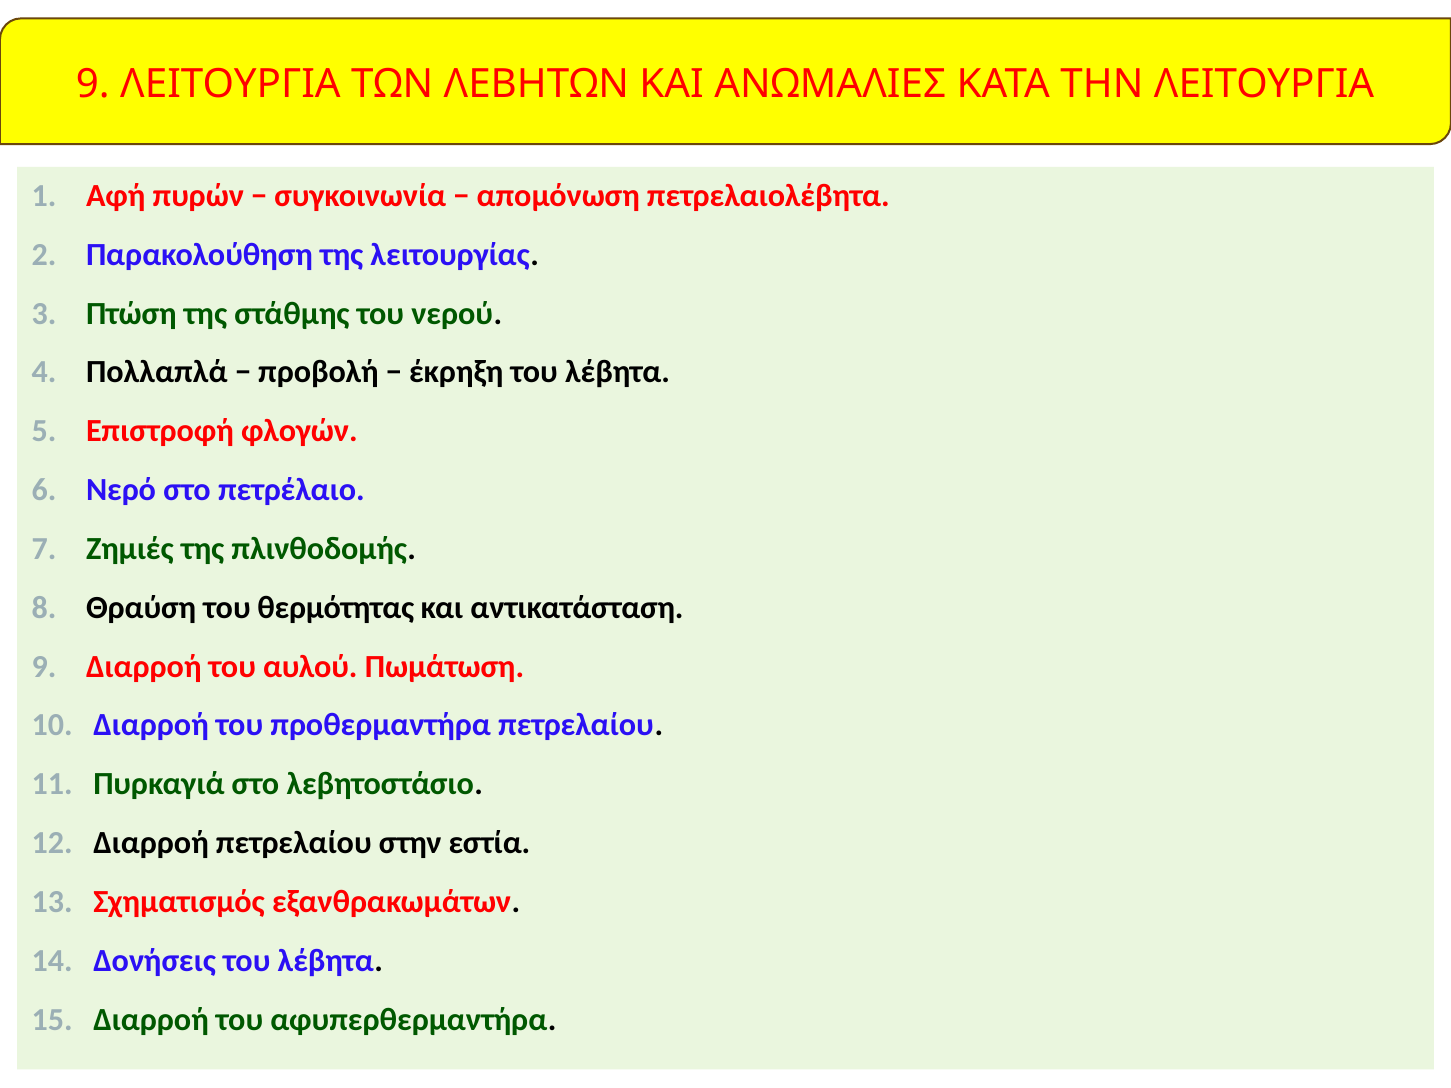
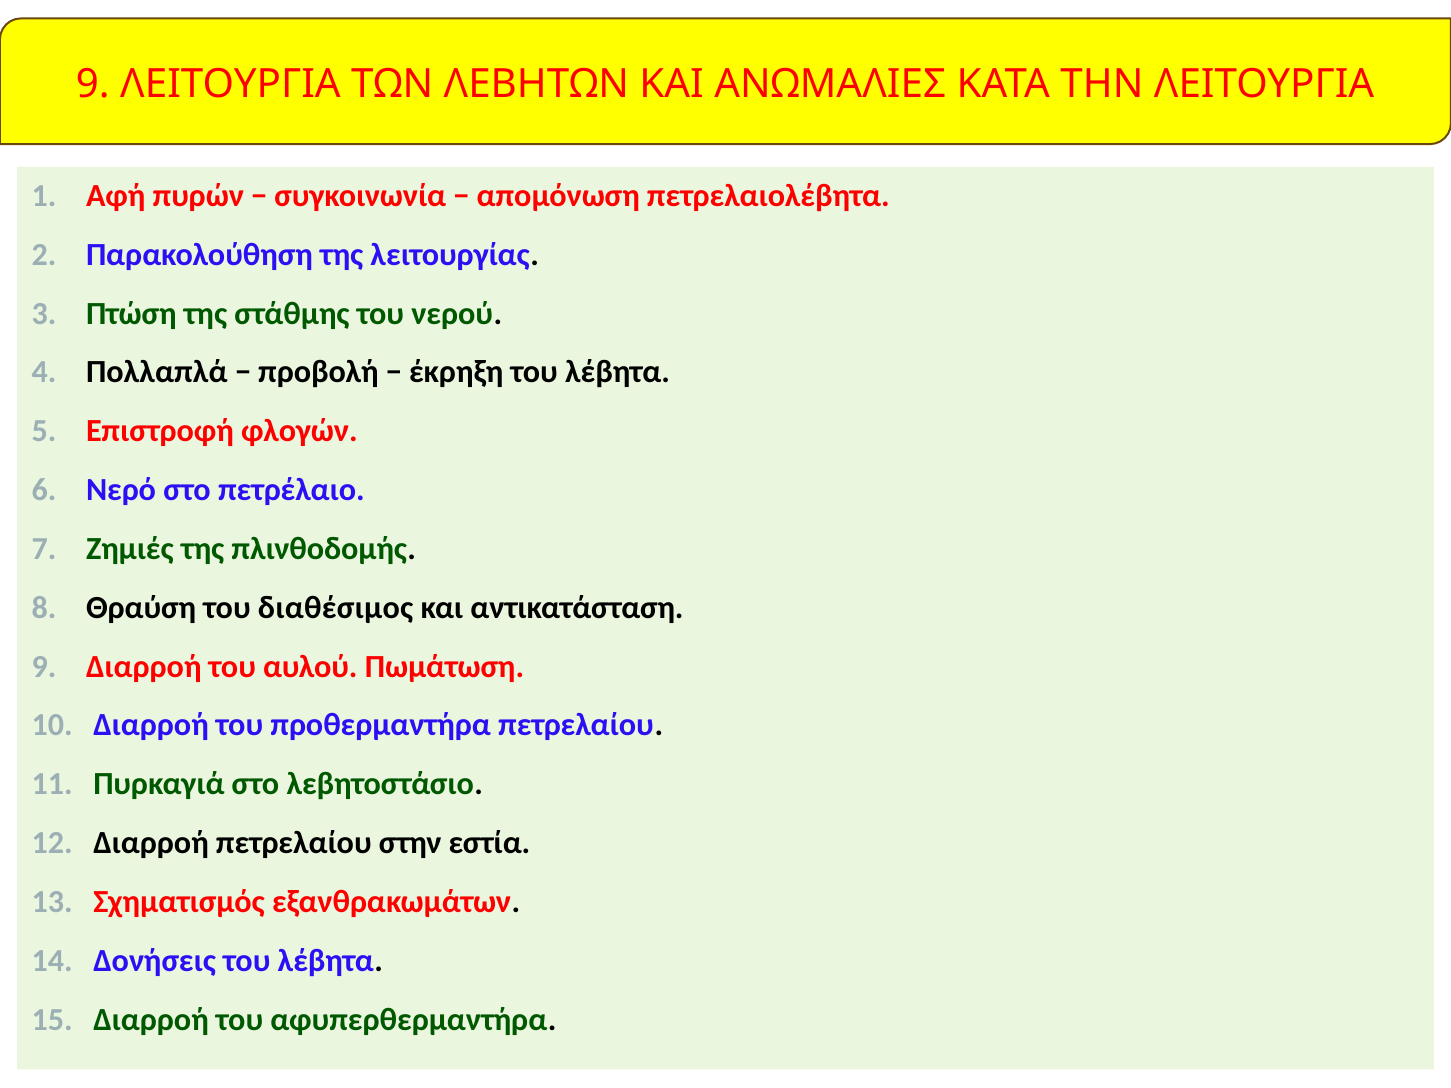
θερμότητας: θερμότητας -> διαθέσιμος
